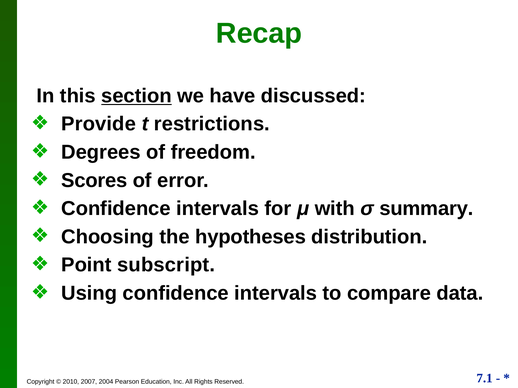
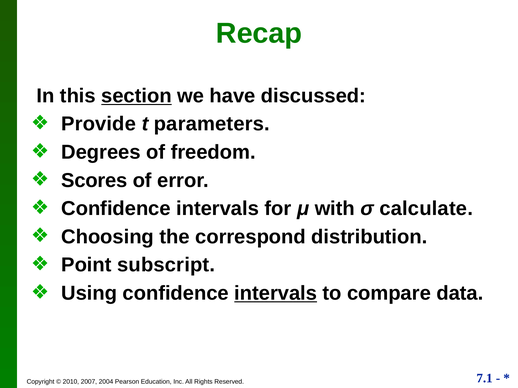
restrictions: restrictions -> parameters
summary: summary -> calculate
hypotheses: hypotheses -> correspond
intervals at (276, 294) underline: none -> present
